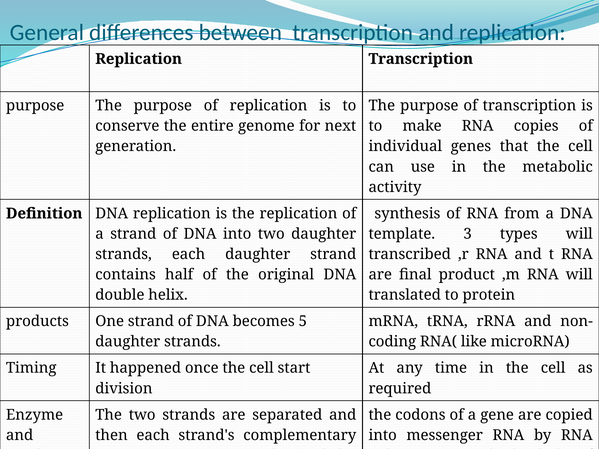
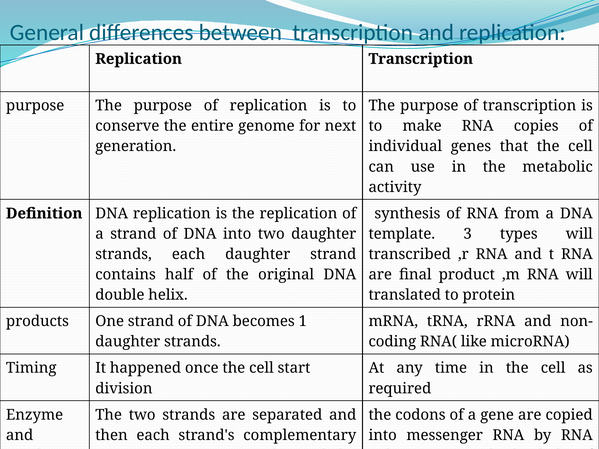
5: 5 -> 1
